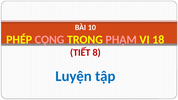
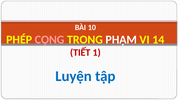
PHẠM colour: pink -> white
18: 18 -> 14
8: 8 -> 1
